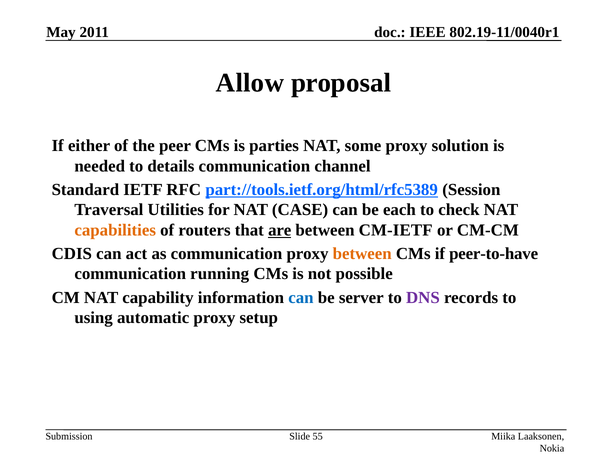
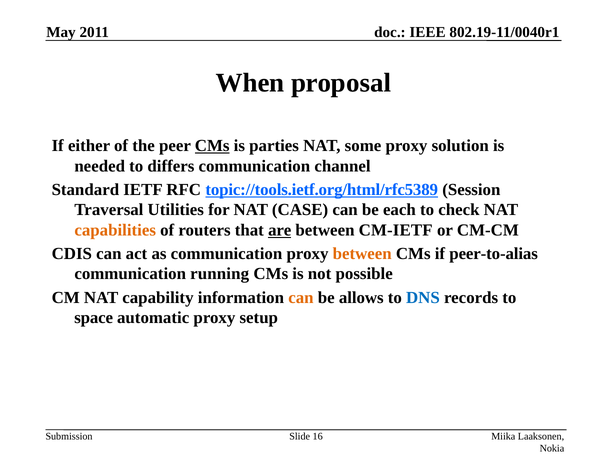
Allow: Allow -> When
CMs at (212, 146) underline: none -> present
details: details -> differs
part://tools.ietf.org/html/rfc5389: part://tools.ietf.org/html/rfc5389 -> topic://tools.ietf.org/html/rfc5389
peer-to-have: peer-to-have -> peer-to-alias
can at (301, 298) colour: blue -> orange
server: server -> allows
DNS colour: purple -> blue
using: using -> space
55: 55 -> 16
